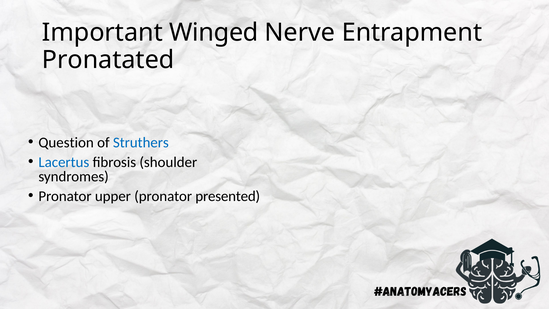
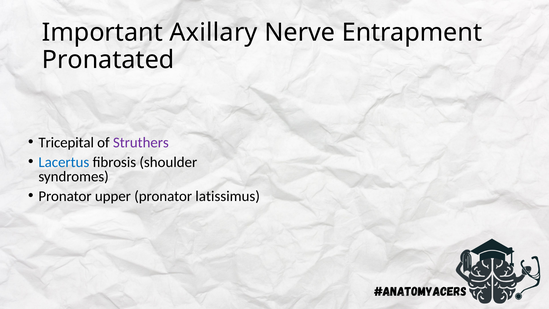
Winged: Winged -> Axillary
Question: Question -> Tricepital
Struthers colour: blue -> purple
presented: presented -> latissimus
